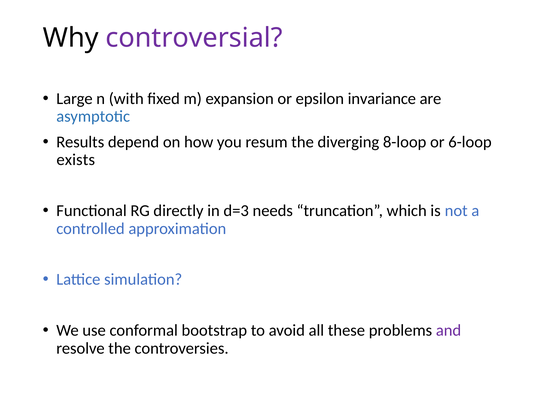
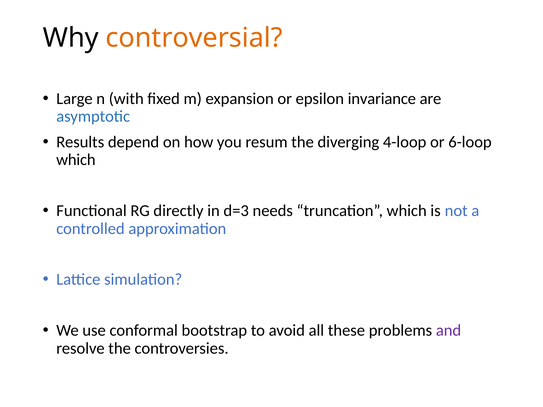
controversial colour: purple -> orange
8-loop: 8-loop -> 4-loop
exists at (76, 160): exists -> which
